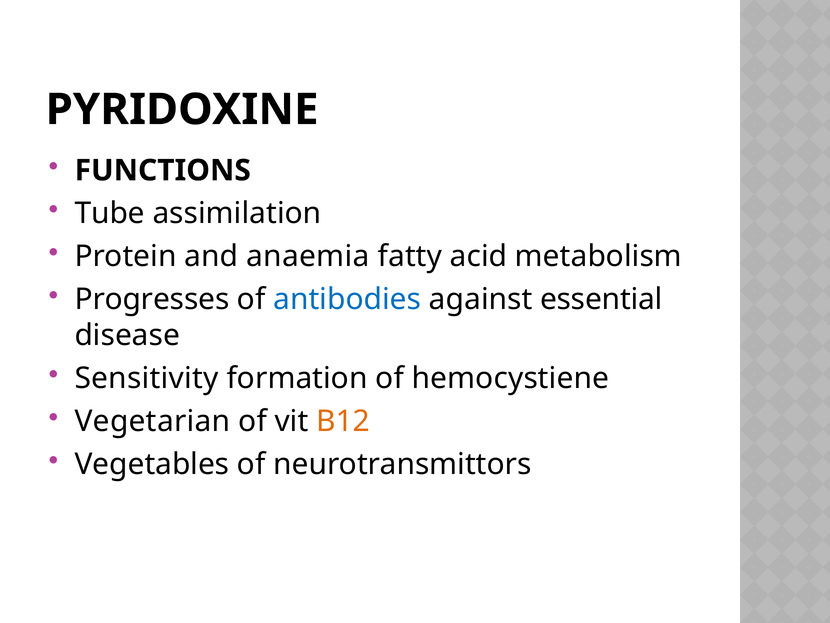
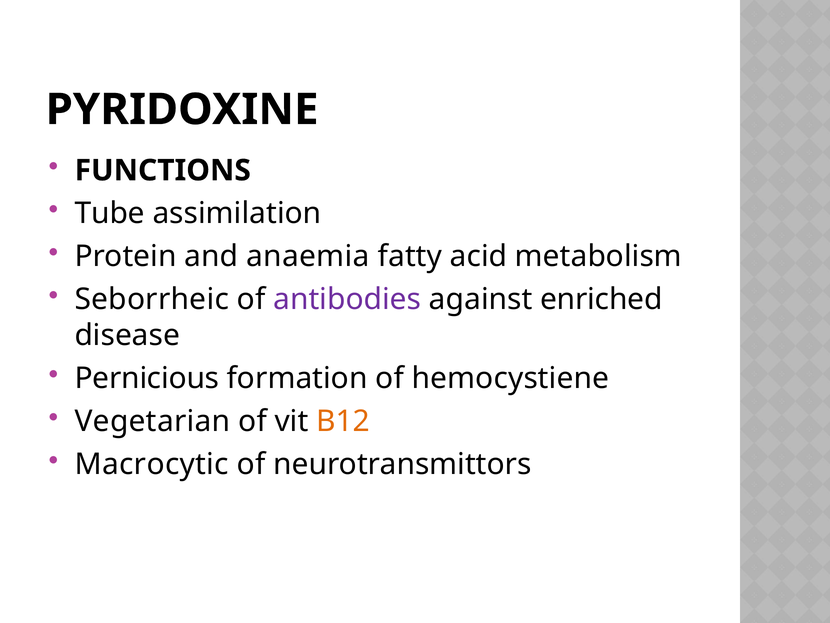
Progresses: Progresses -> Seborrheic
antibodies colour: blue -> purple
essential: essential -> enriched
Sensitivity: Sensitivity -> Pernicious
Vegetables: Vegetables -> Macrocytic
